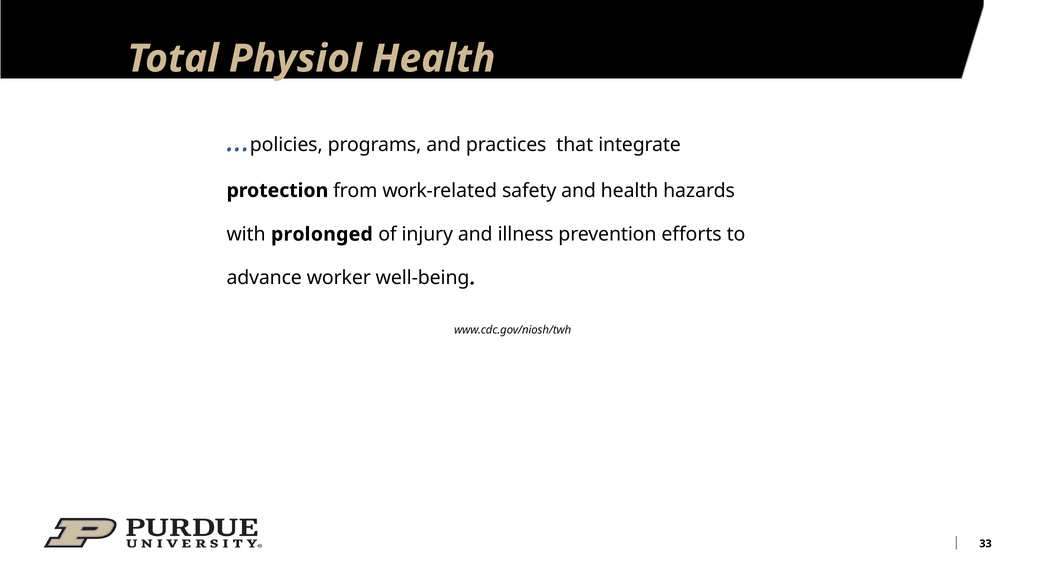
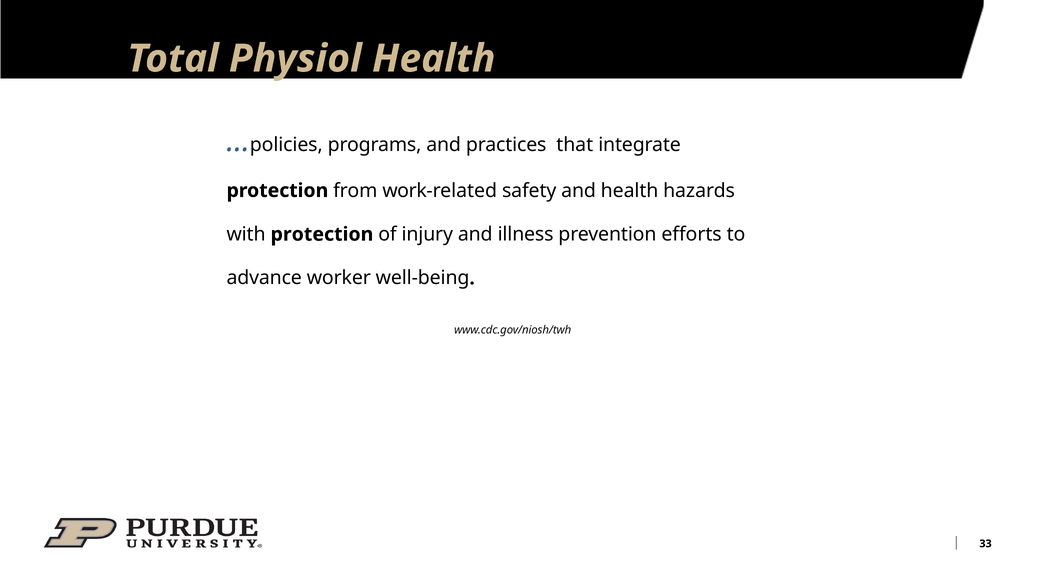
with prolonged: prolonged -> protection
